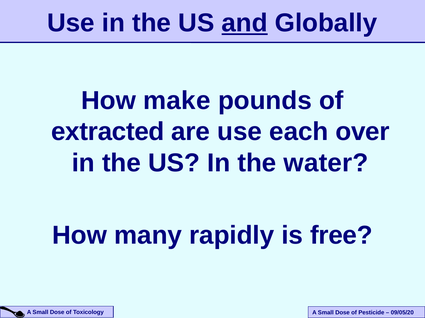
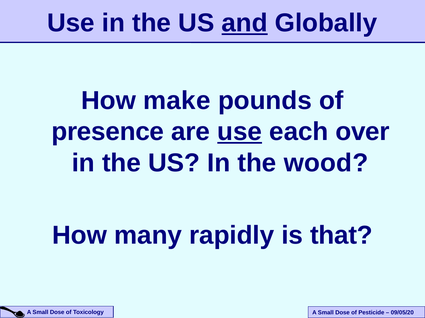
extracted: extracted -> presence
use at (240, 132) underline: none -> present
water: water -> wood
free: free -> that
